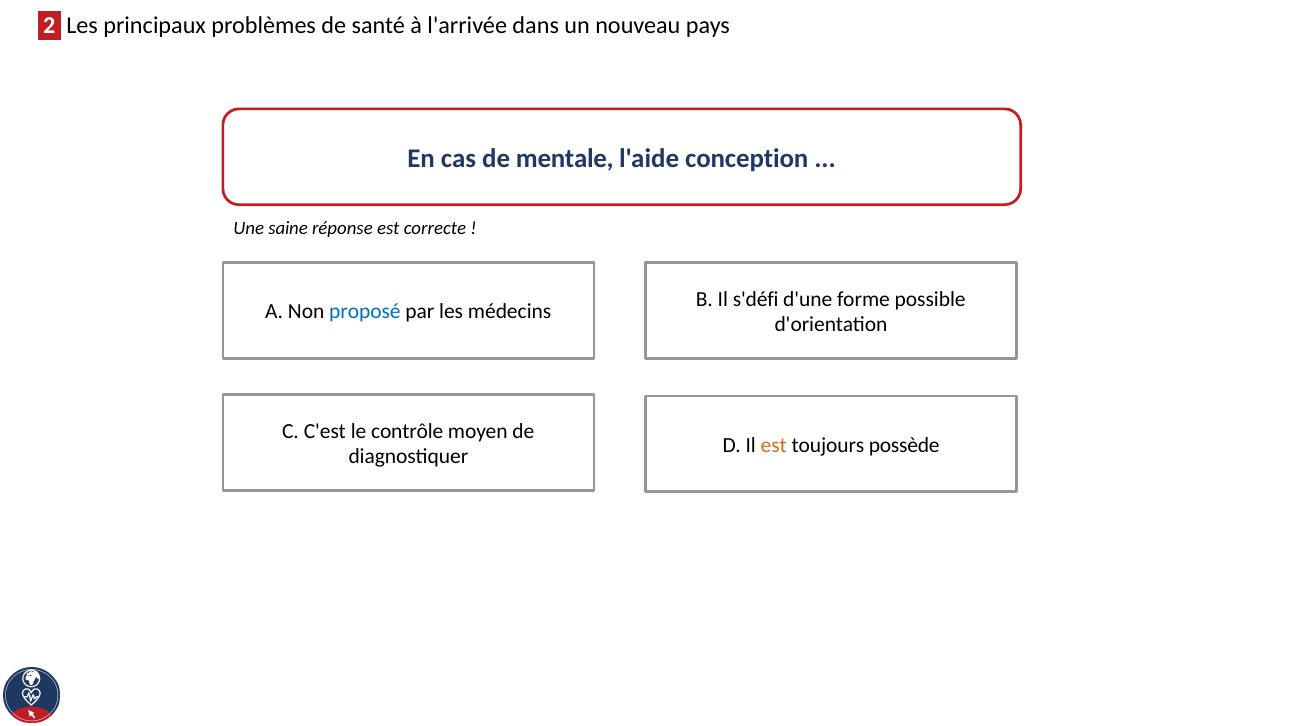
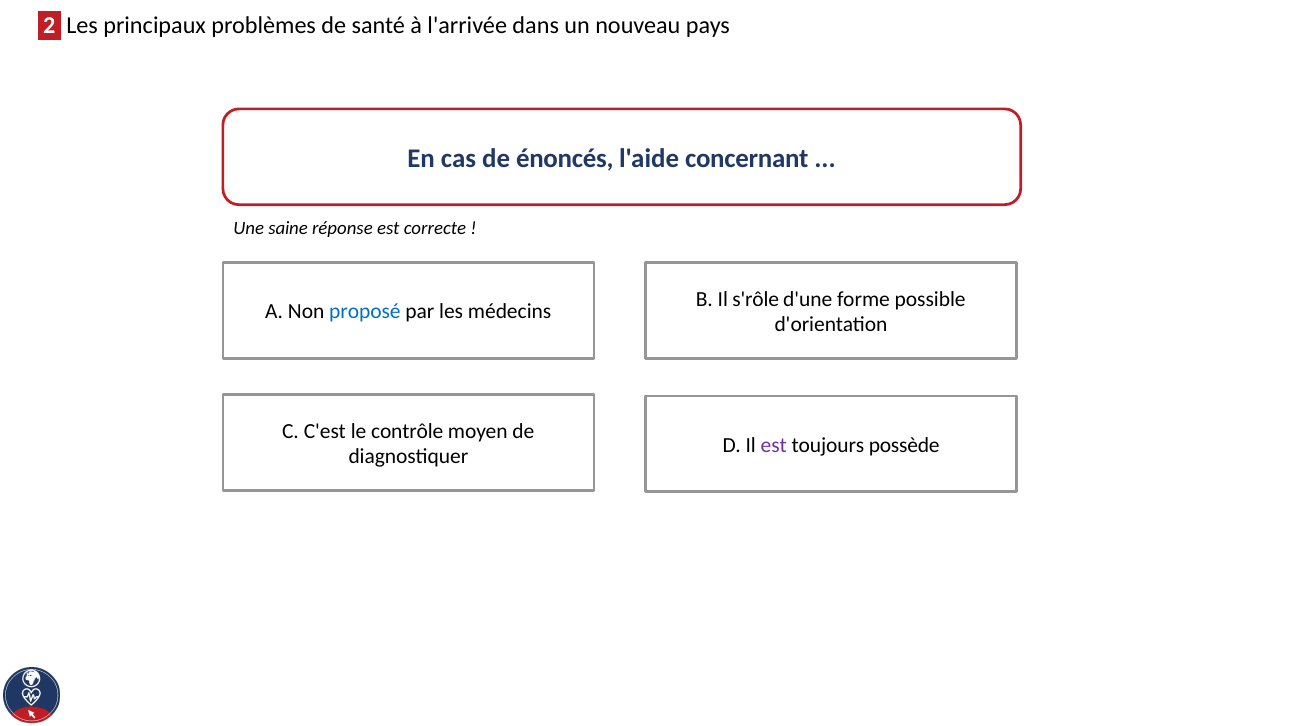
mentale: mentale -> énoncés
conception: conception -> concernant
s'défi: s'défi -> s'rôle
est at (774, 446) colour: orange -> purple
